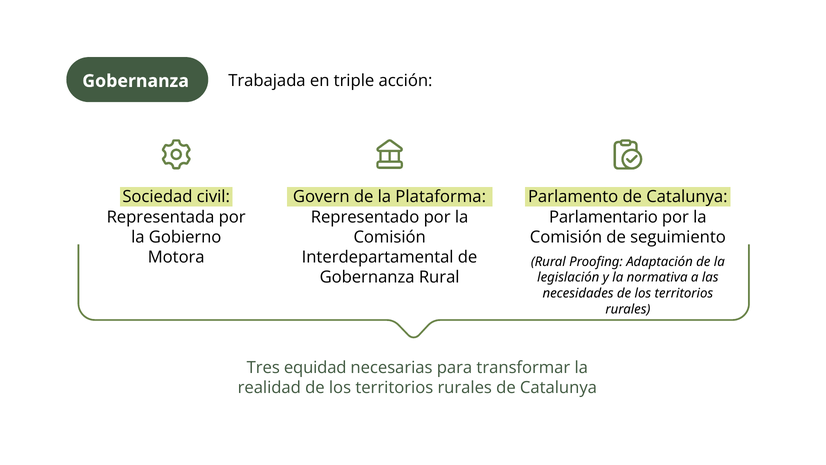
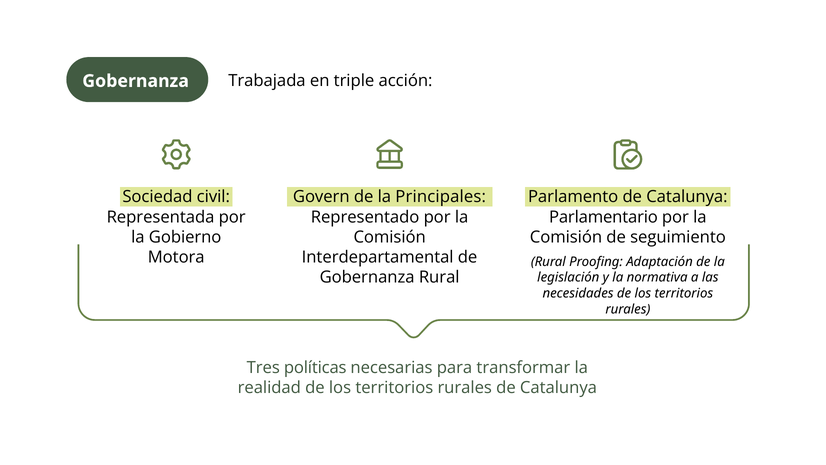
Plataforma: Plataforma -> Principales
equidad: equidad -> políticas
